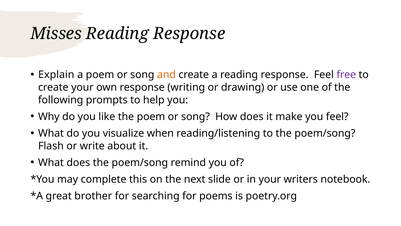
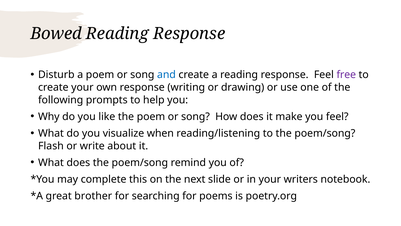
Misses: Misses -> Bowed
Explain: Explain -> Disturb
and colour: orange -> blue
